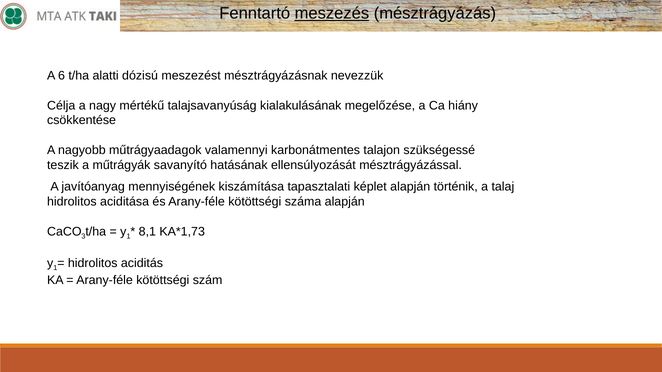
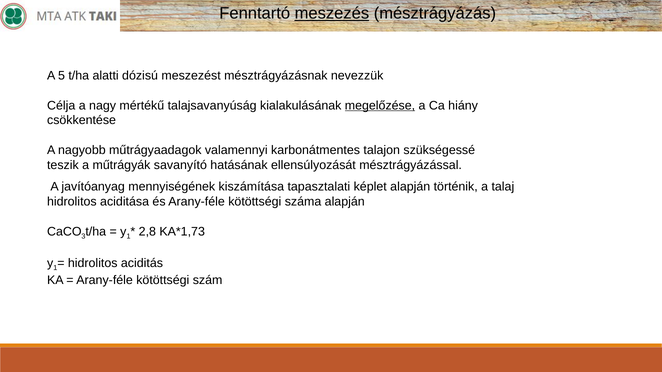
6: 6 -> 5
megelőzése underline: none -> present
8,1: 8,1 -> 2,8
